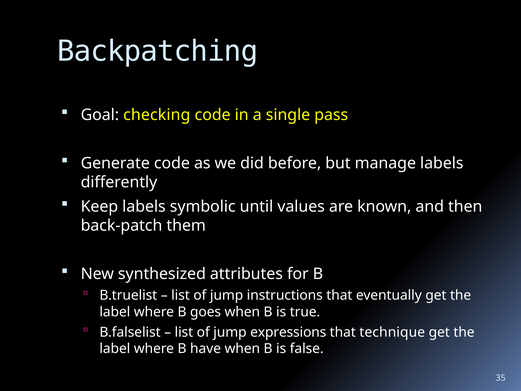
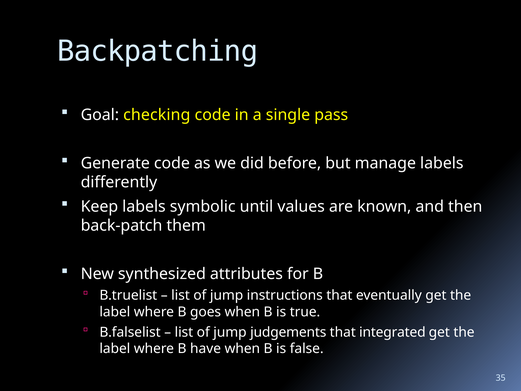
expressions: expressions -> judgements
technique: technique -> integrated
